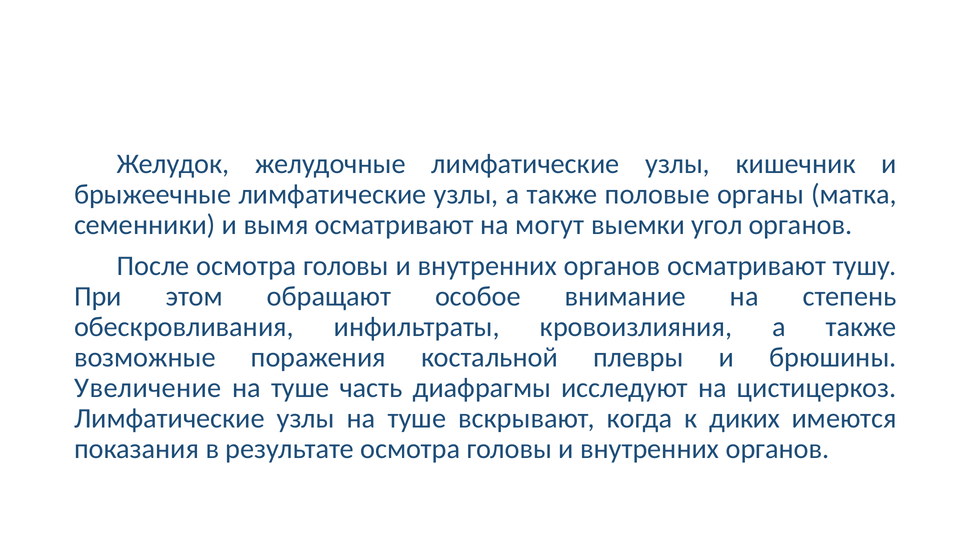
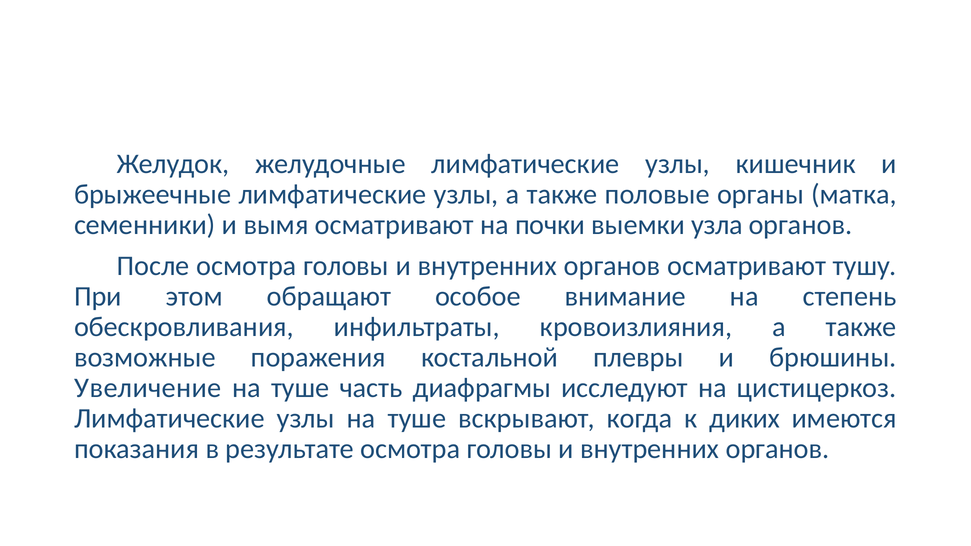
могут: могут -> почки
угол: угол -> узла
